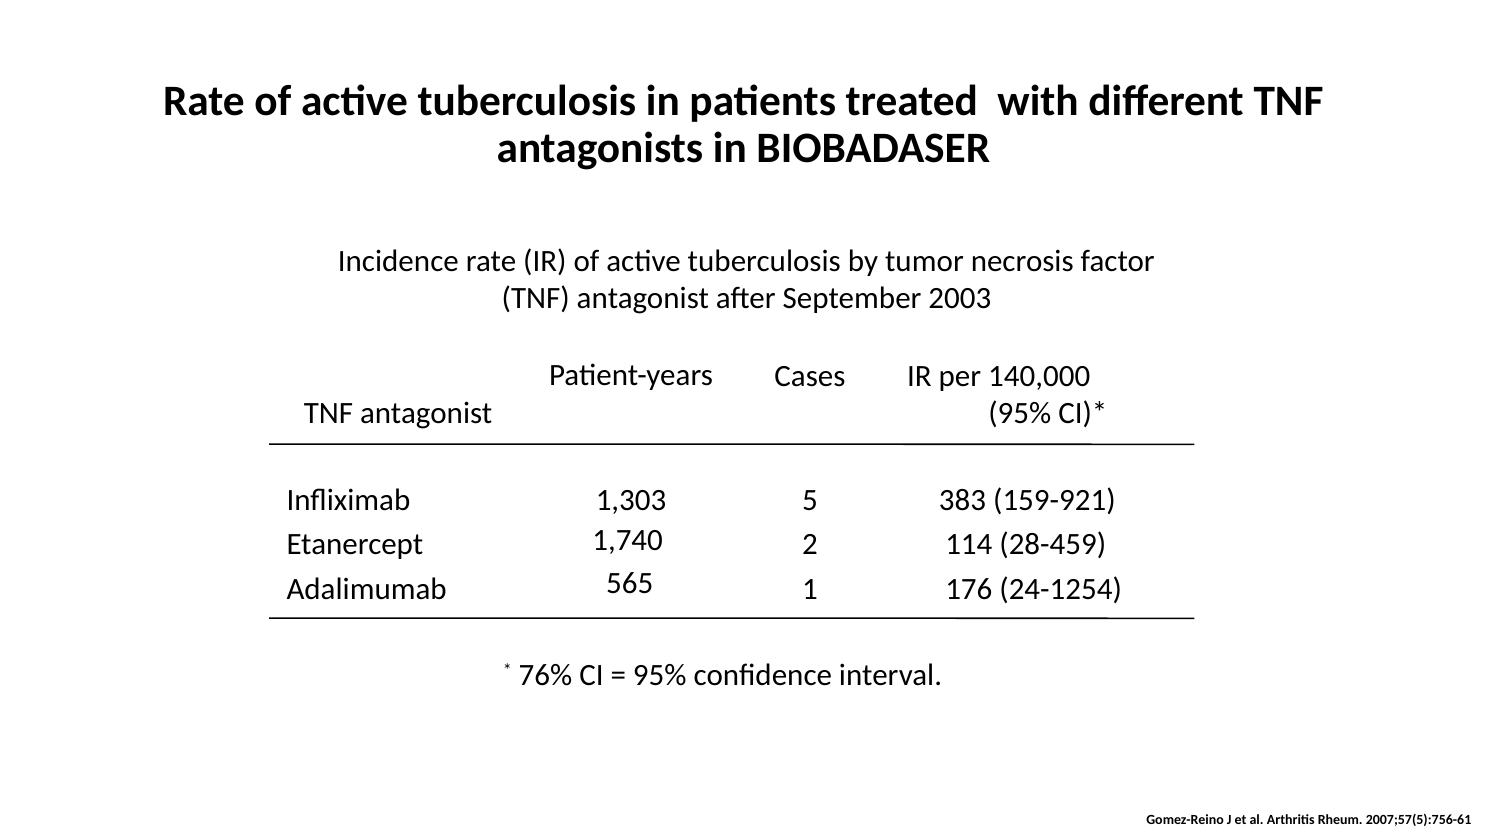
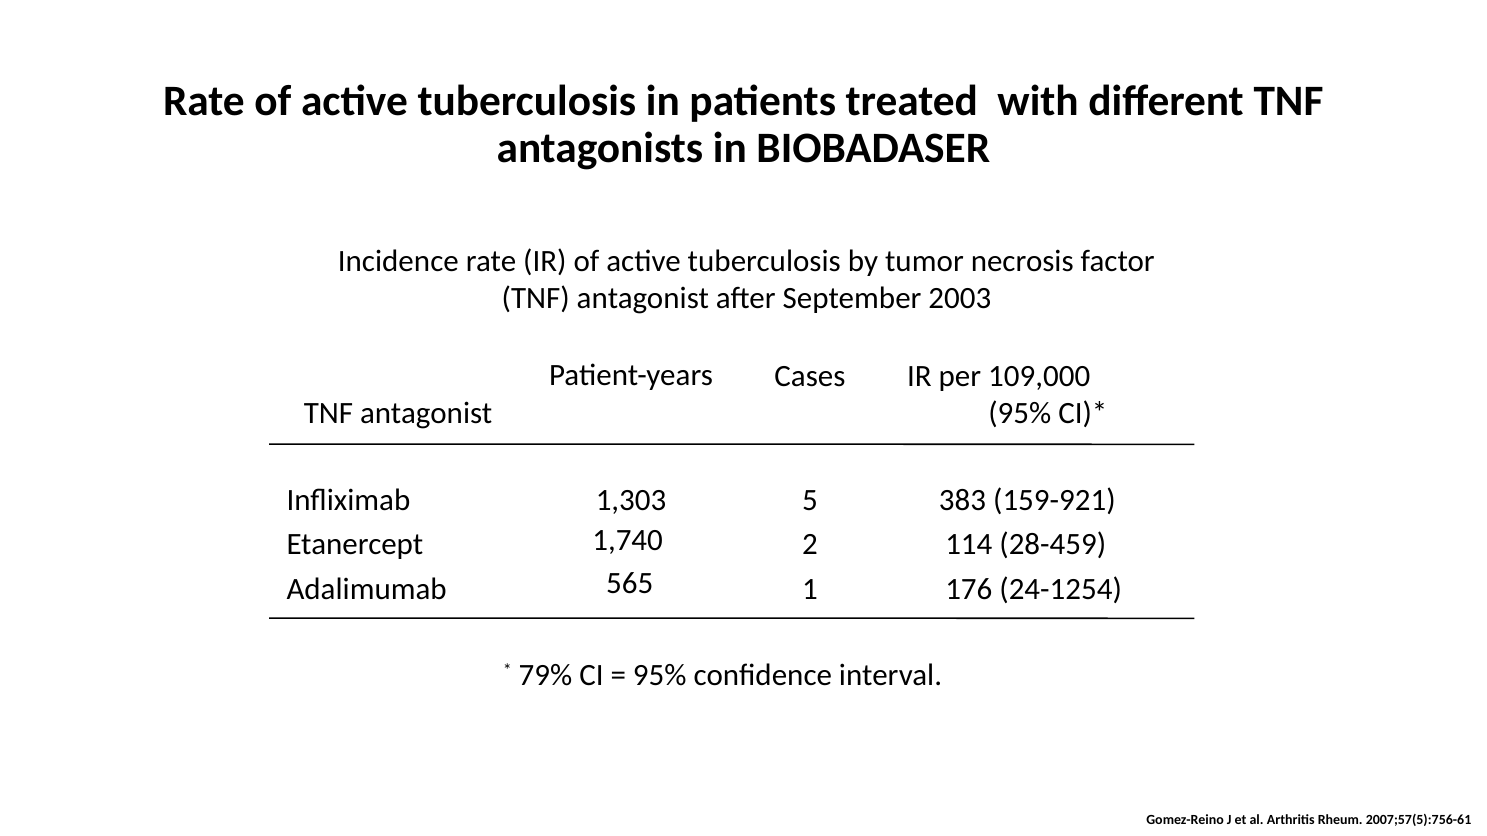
140,000: 140,000 -> 109,000
76%: 76% -> 79%
